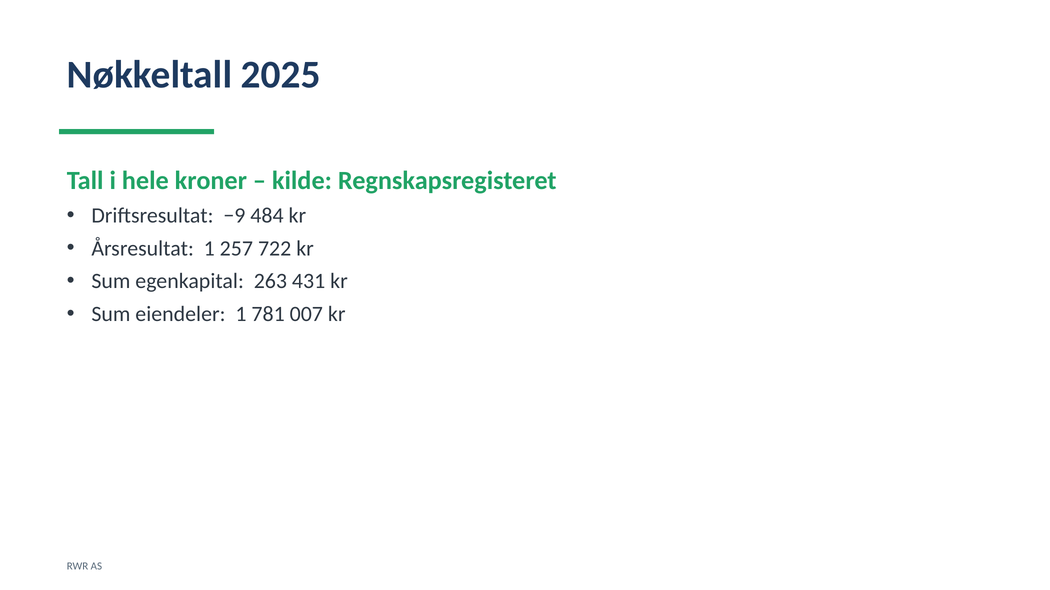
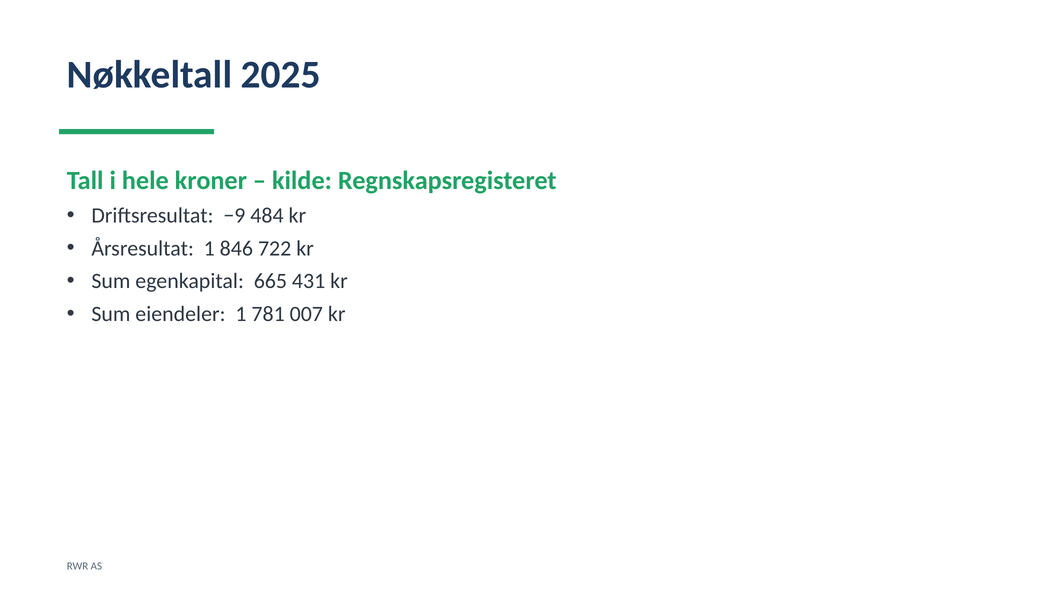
257: 257 -> 846
263: 263 -> 665
